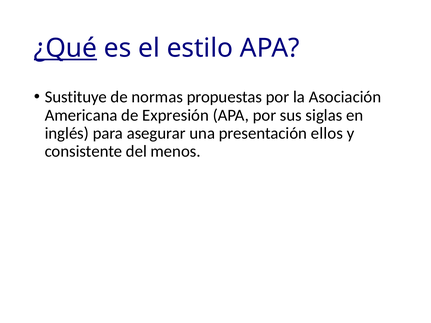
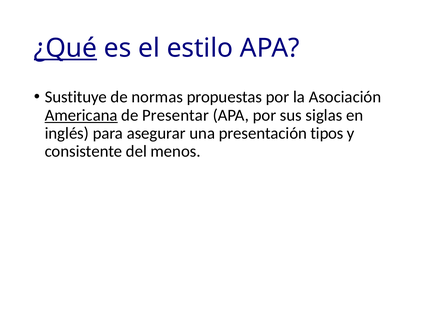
Americana underline: none -> present
Expresión: Expresión -> Presentar
ellos: ellos -> tipos
